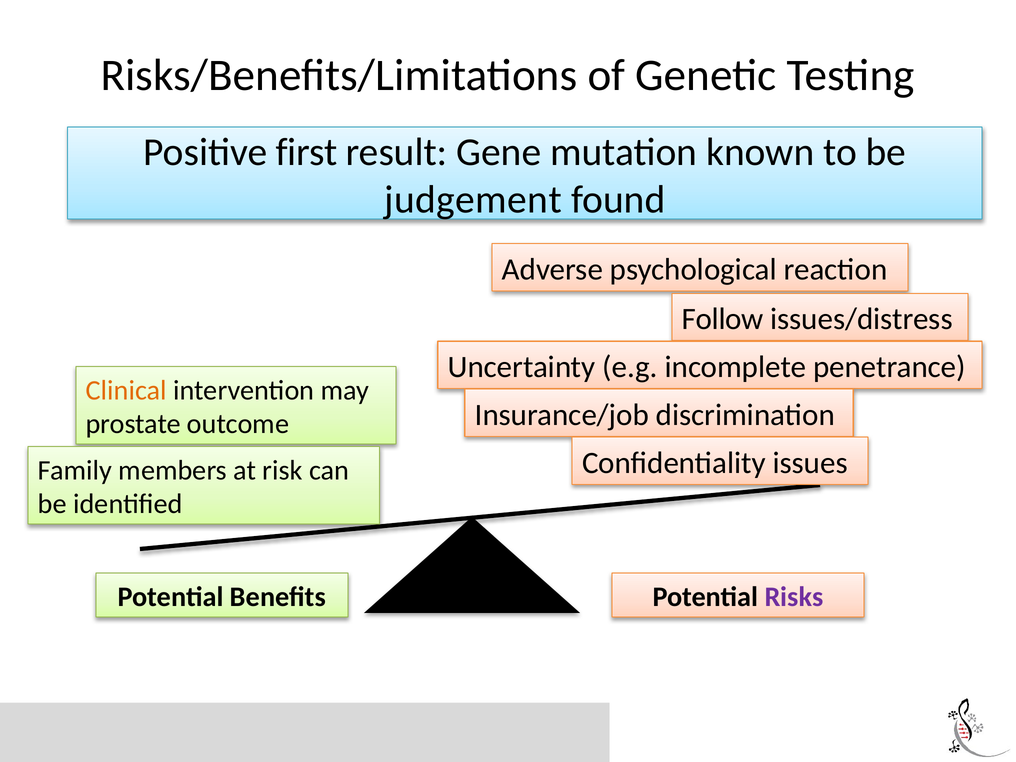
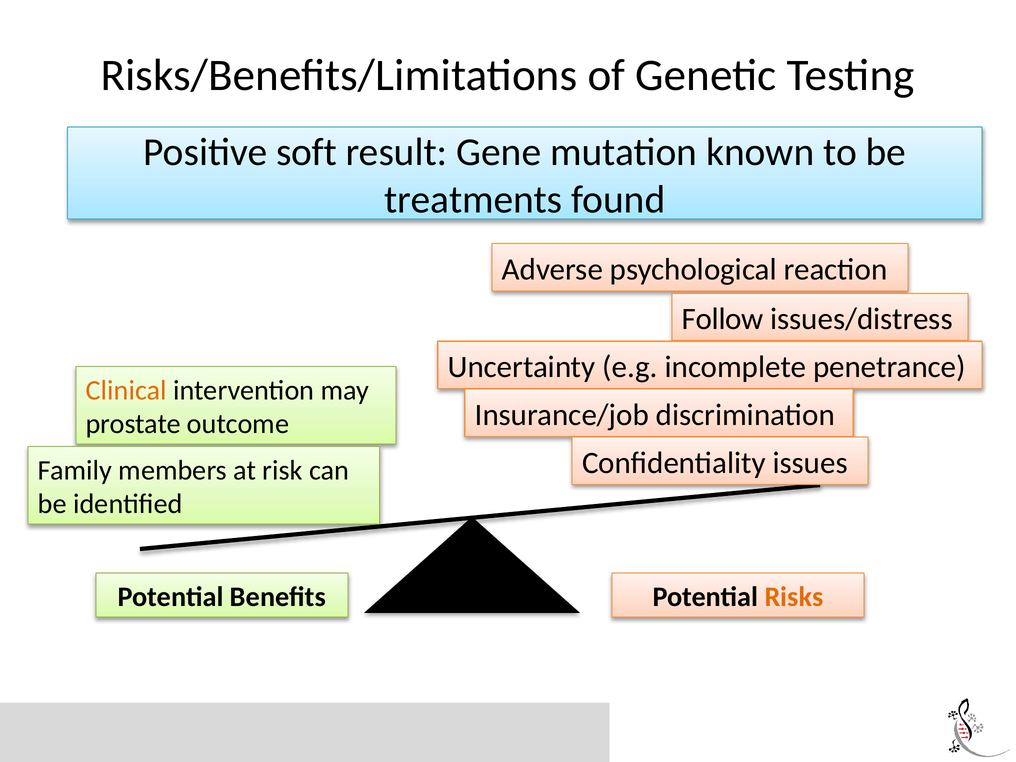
first: first -> soft
judgement: judgement -> treatments
Risks colour: purple -> orange
